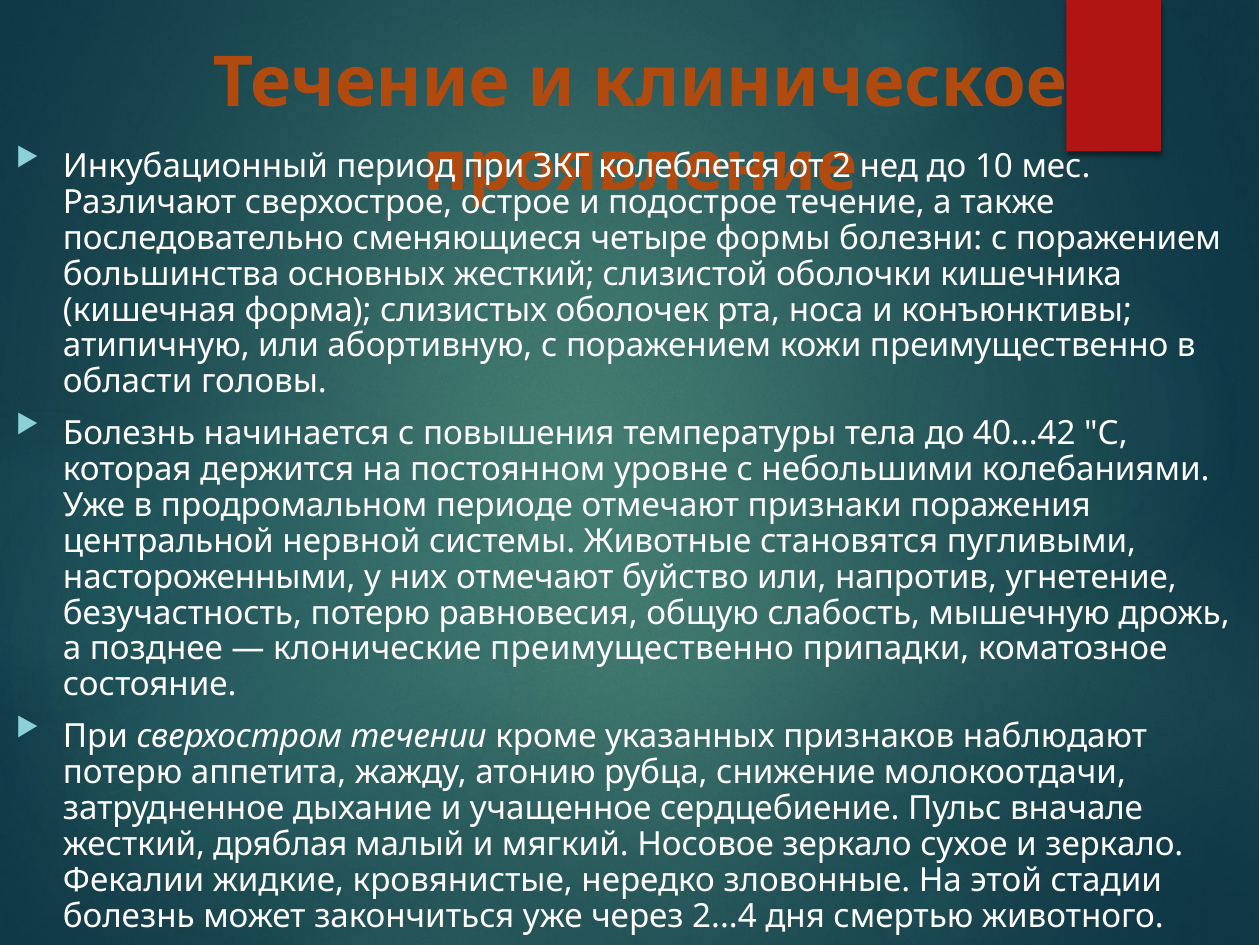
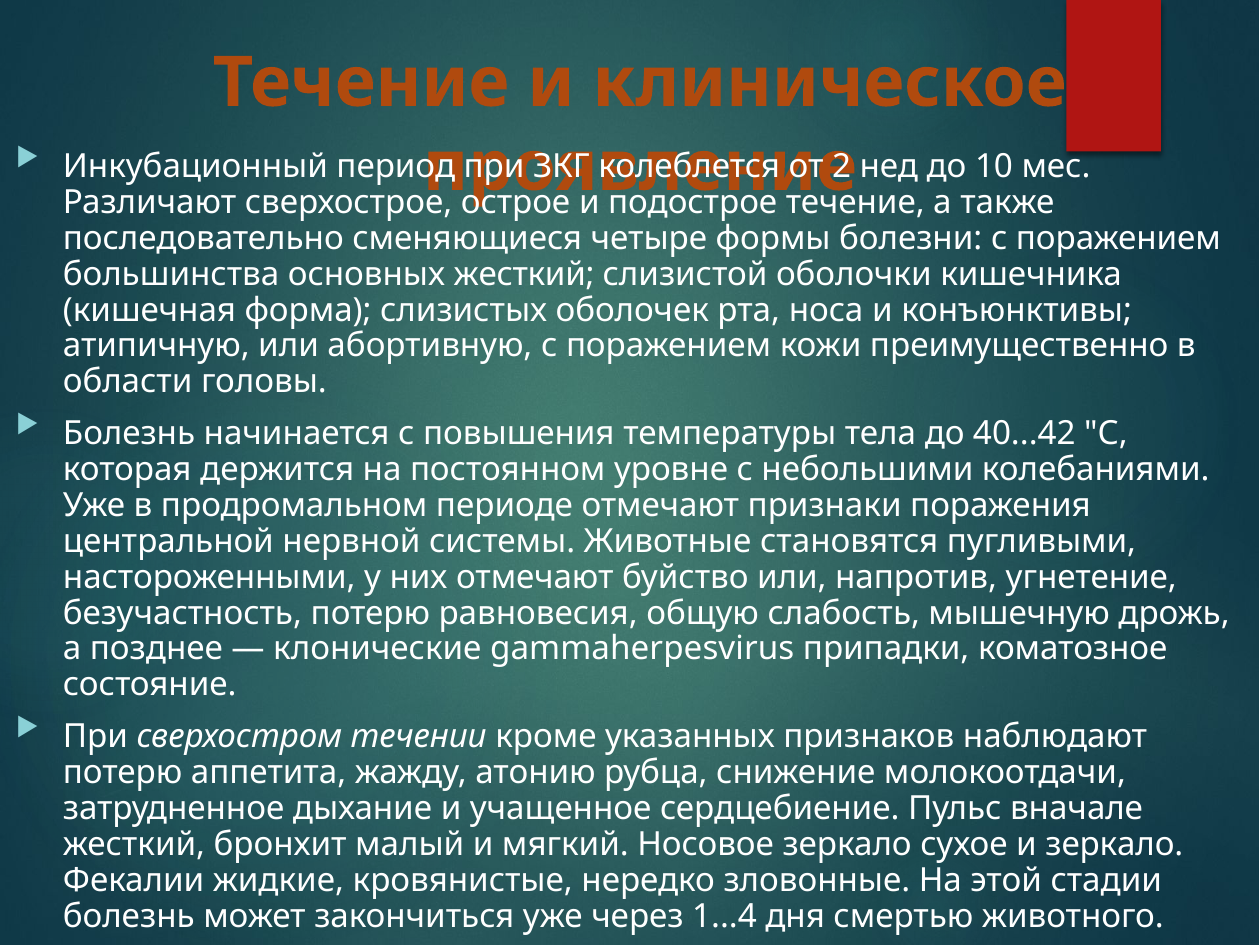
клонические преимущественно: преимущественно -> gammaherpesvirus
дряблая: дряблая -> бронхит
2...4: 2...4 -> 1...4
